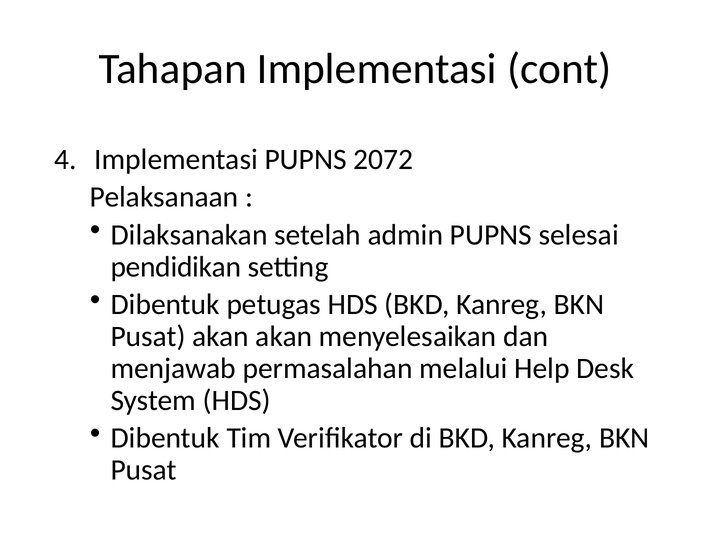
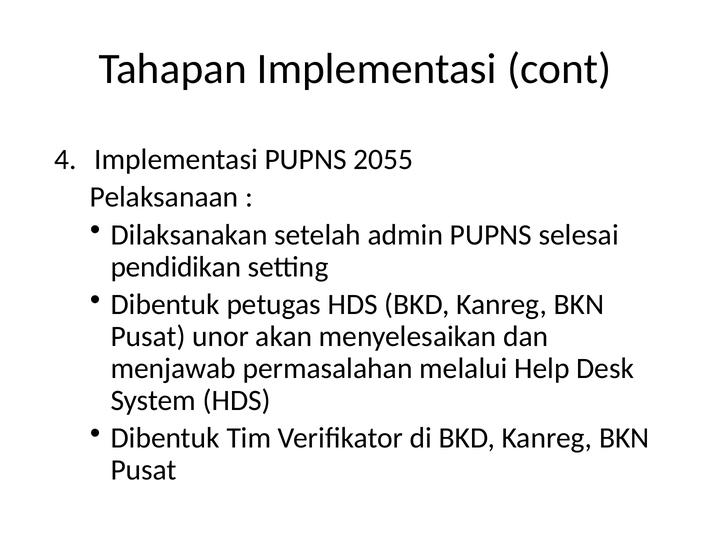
2072: 2072 -> 2055
Pusat akan: akan -> unor
